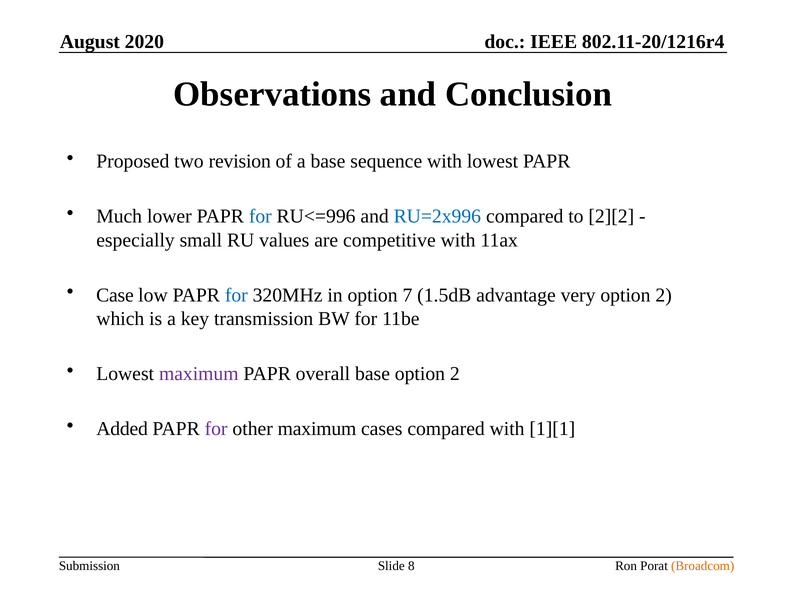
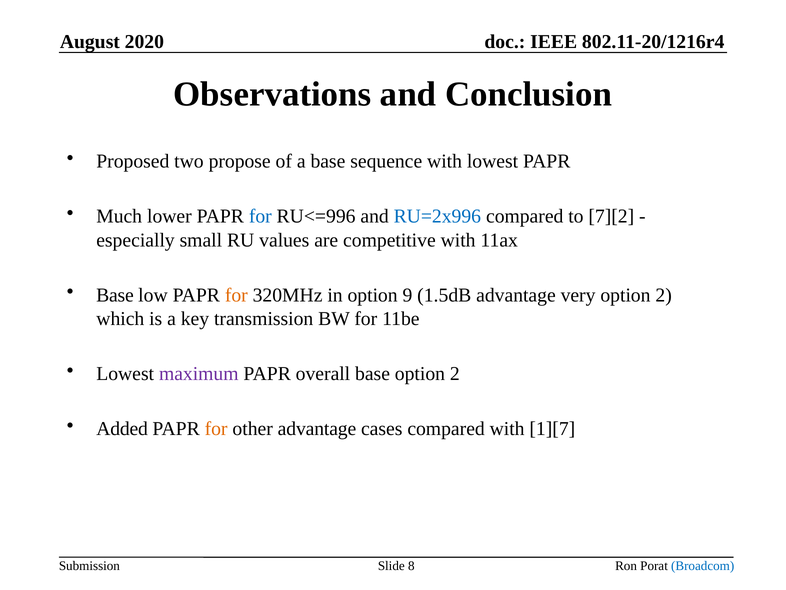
revision: revision -> propose
2][2: 2][2 -> 7][2
Case at (115, 295): Case -> Base
for at (236, 295) colour: blue -> orange
7: 7 -> 9
for at (216, 428) colour: purple -> orange
other maximum: maximum -> advantage
1][1: 1][1 -> 1][7
Broadcom colour: orange -> blue
